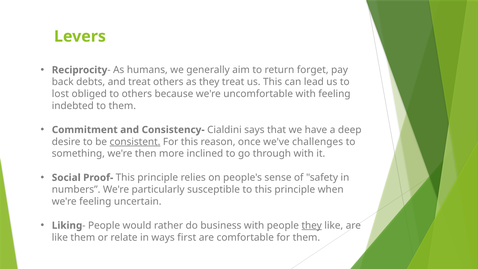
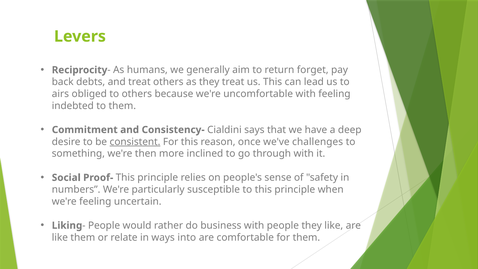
lost: lost -> airs
they at (312, 225) underline: present -> none
first: first -> into
